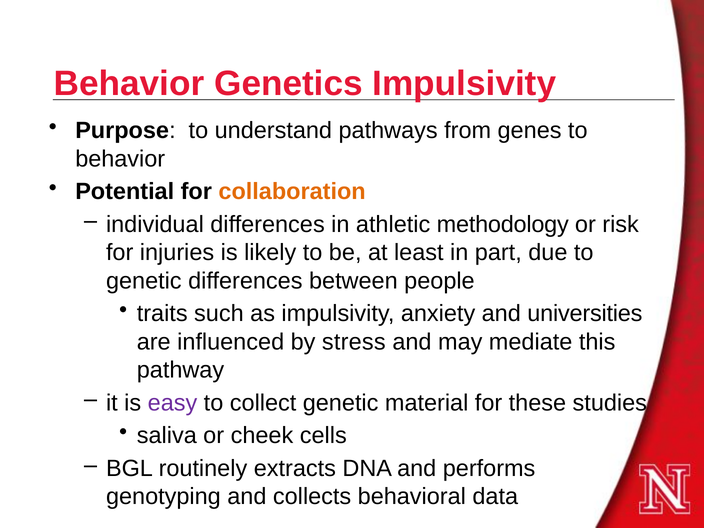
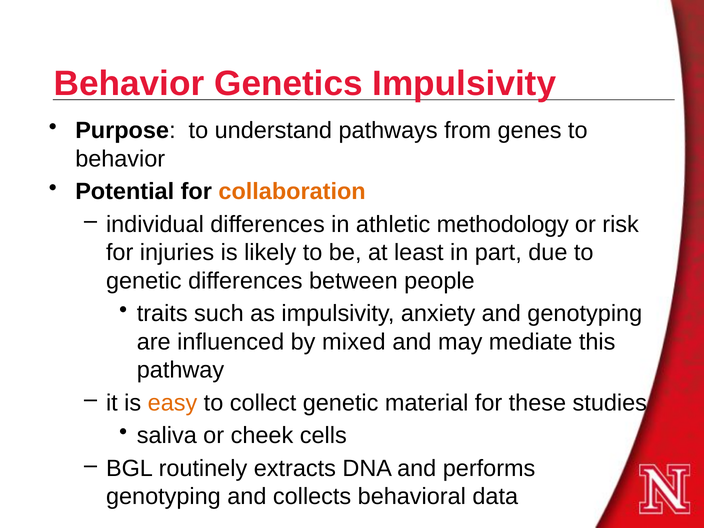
and universities: universities -> genotyping
stress: stress -> mixed
easy colour: purple -> orange
